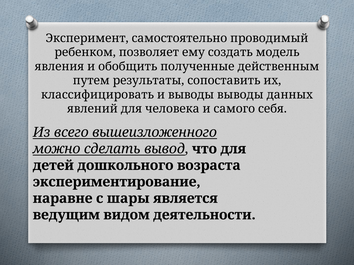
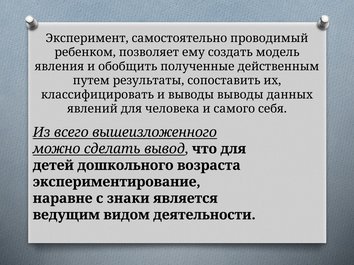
шары: шары -> знаки
